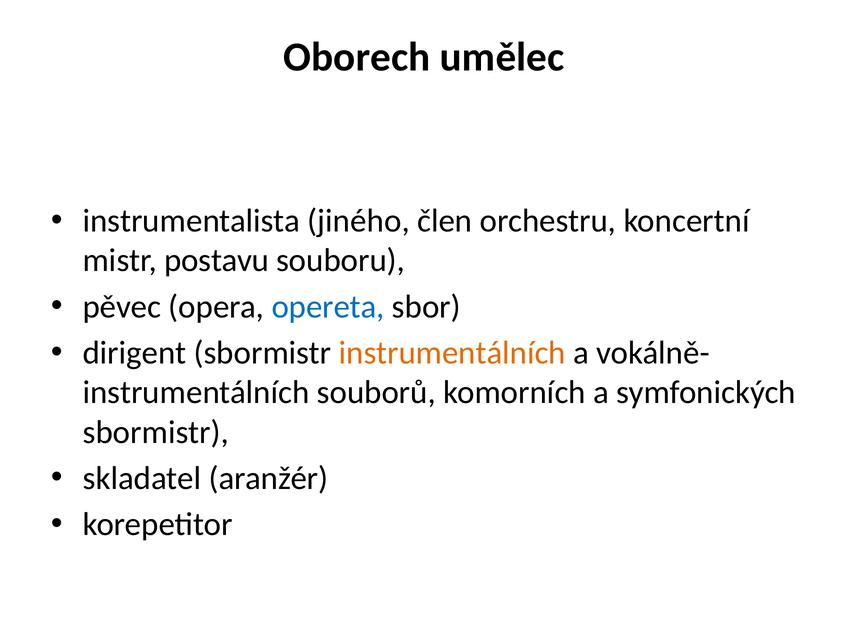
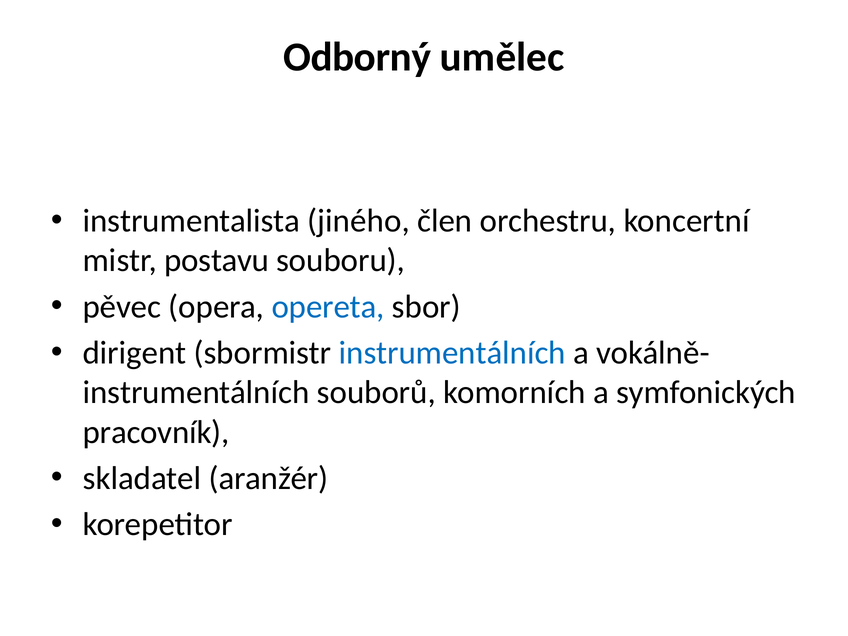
Oborech: Oborech -> Odborný
instrumentálních at (452, 353) colour: orange -> blue
sbormistr at (156, 432): sbormistr -> pracovník
